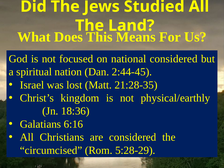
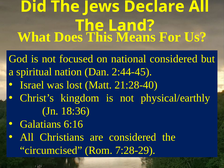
Studied: Studied -> Declare
21:28-35: 21:28-35 -> 21:28-40
5:28-29: 5:28-29 -> 7:28-29
